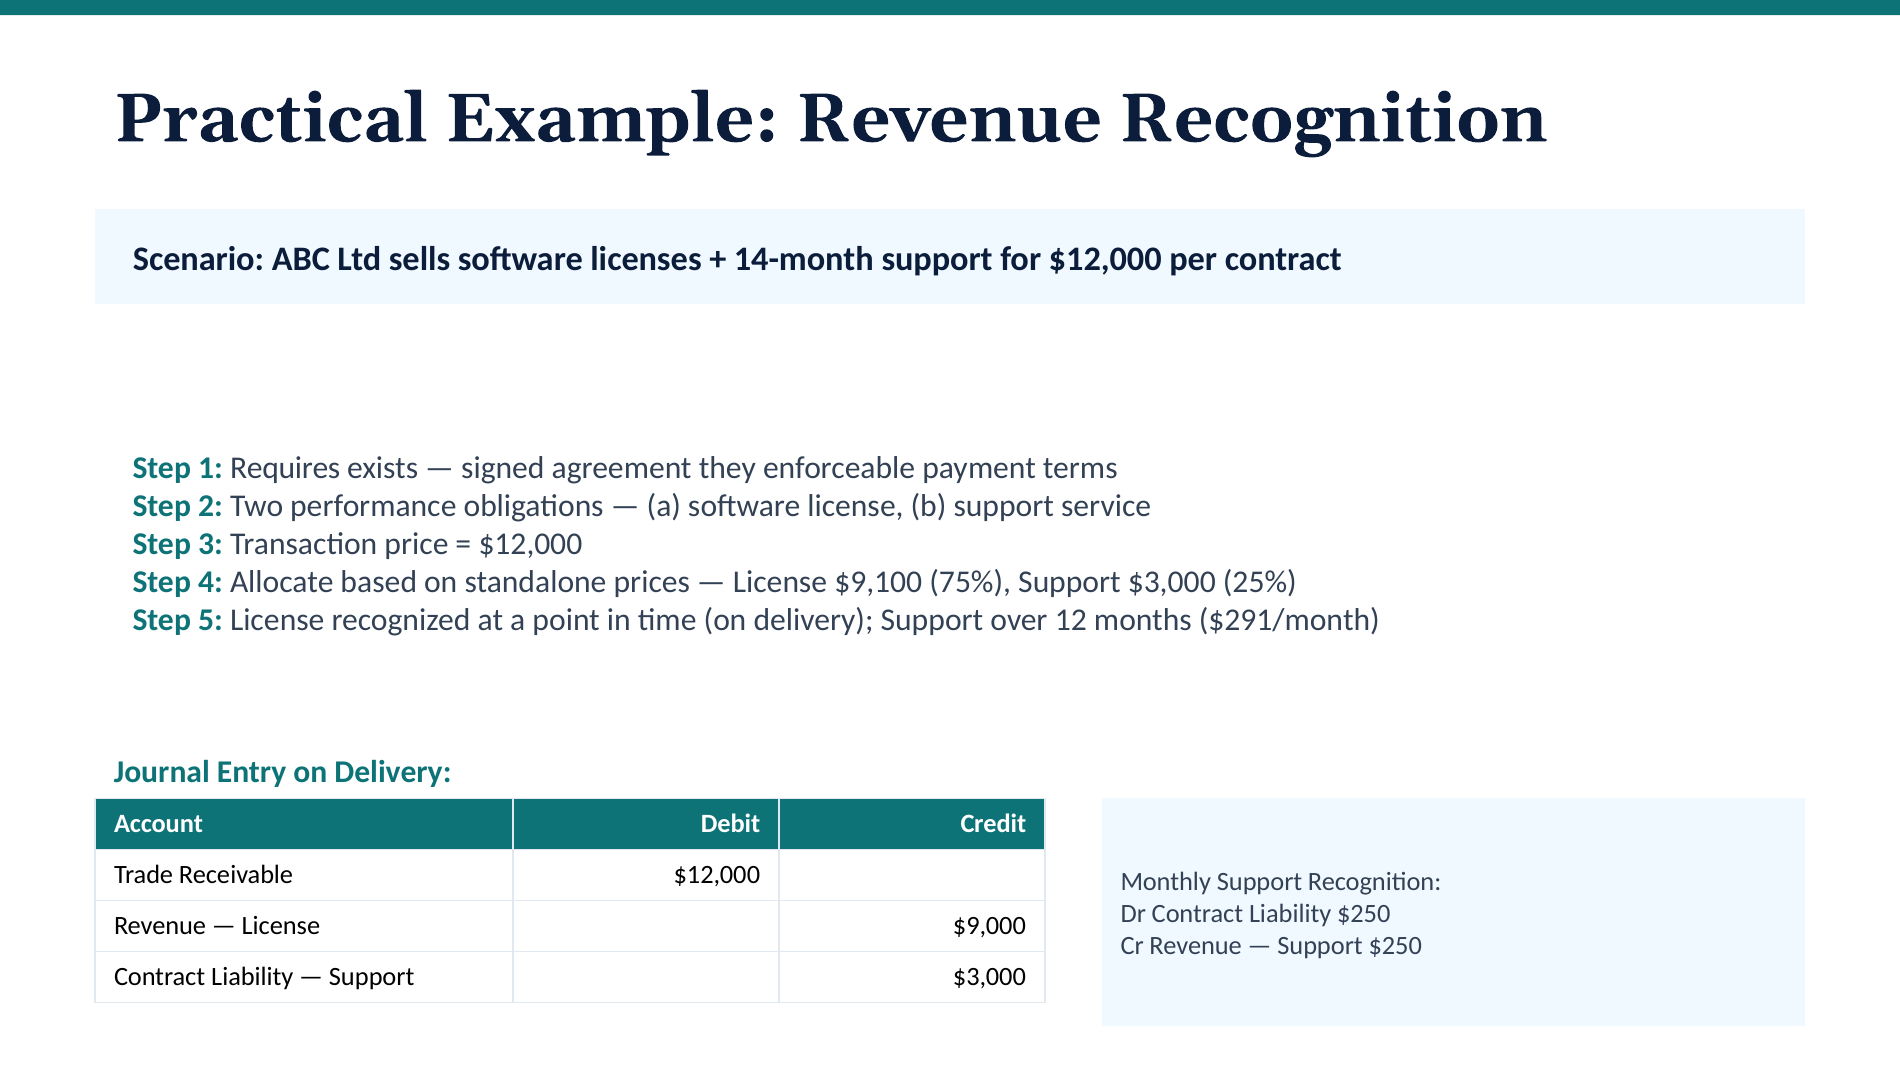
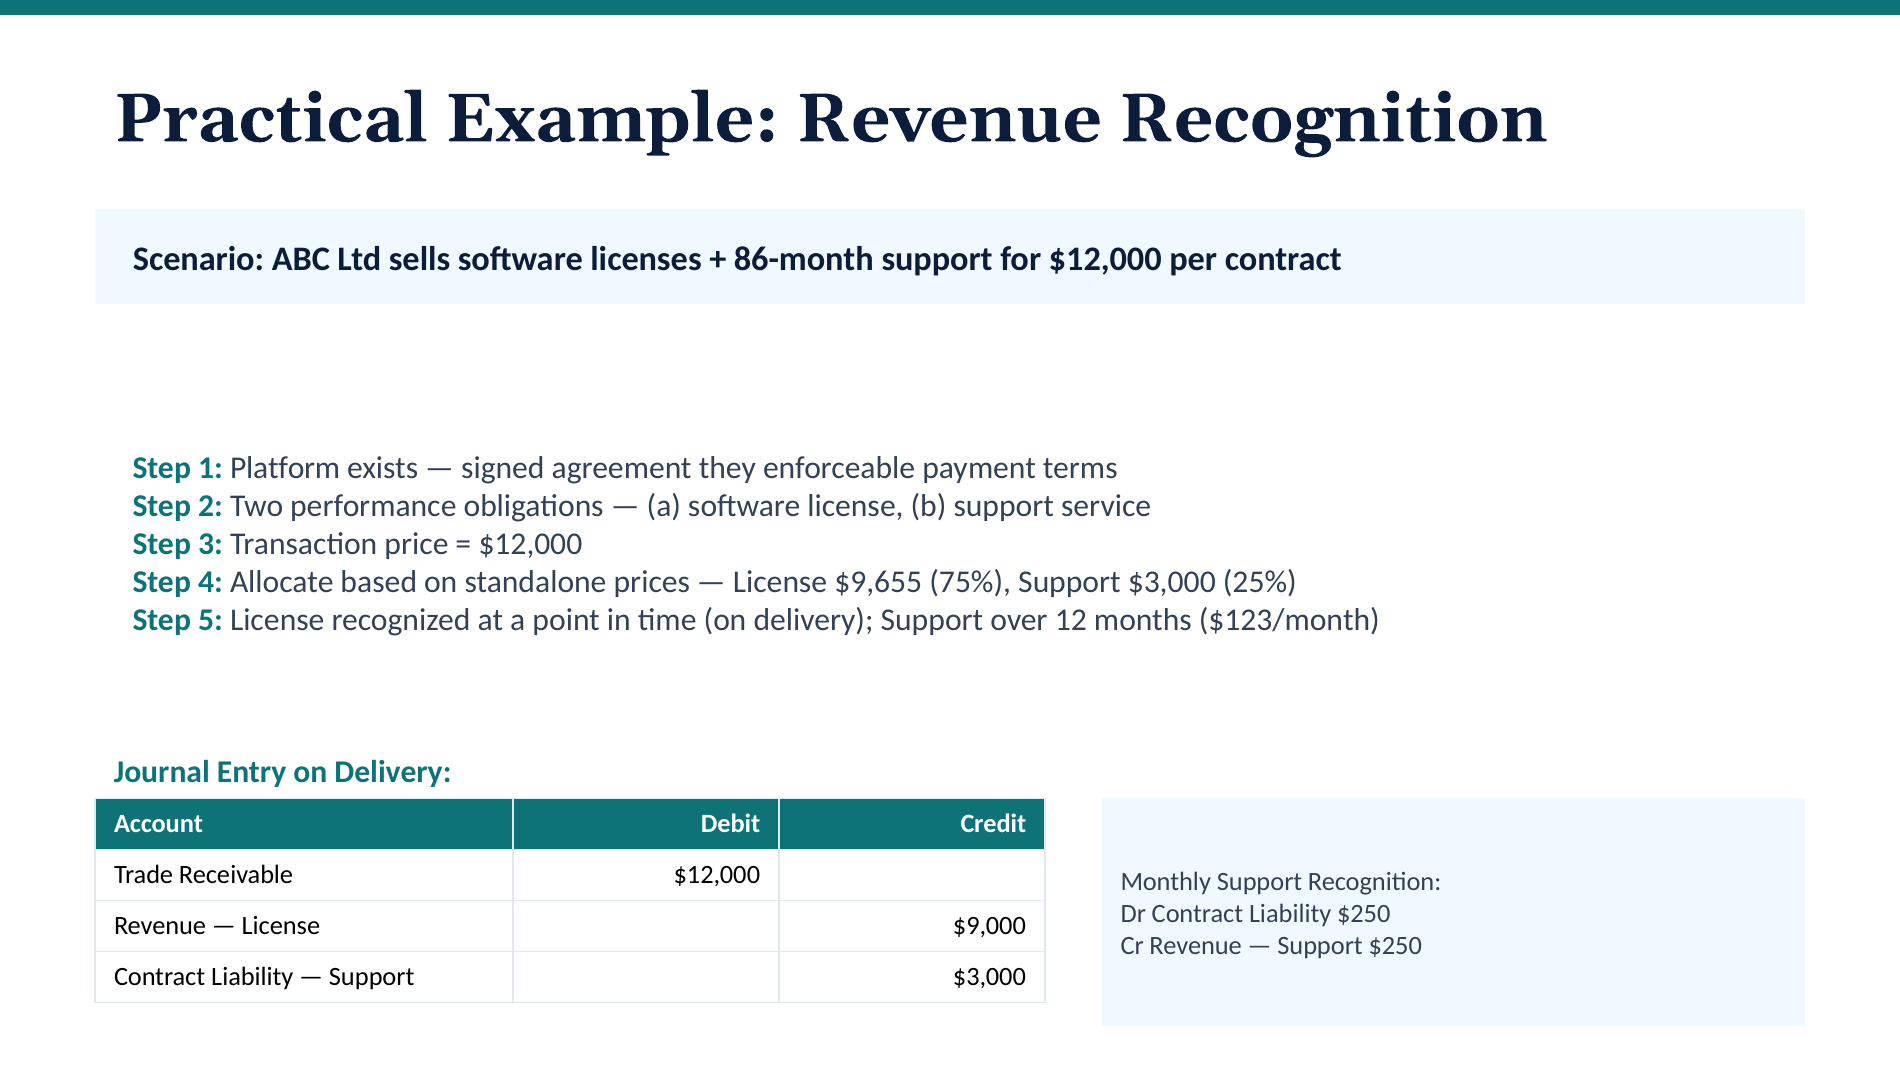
14-month: 14-month -> 86-month
Requires: Requires -> Platform
$9,100: $9,100 -> $9,655
$291/month: $291/month -> $123/month
